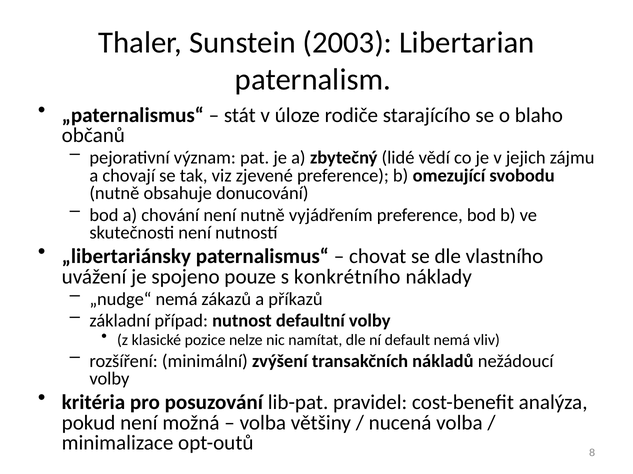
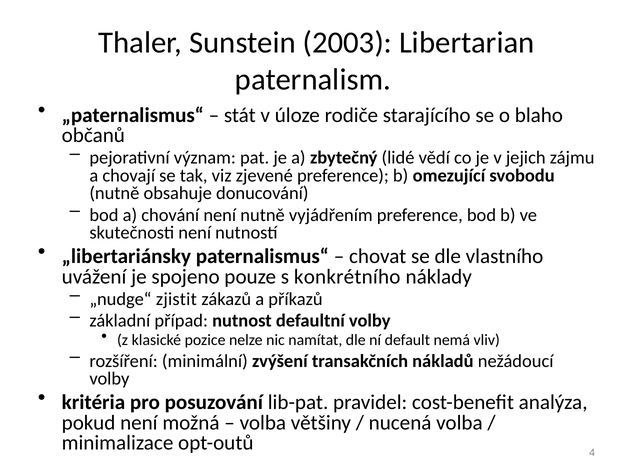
„nudge“ nemá: nemá -> zjistit
8: 8 -> 4
